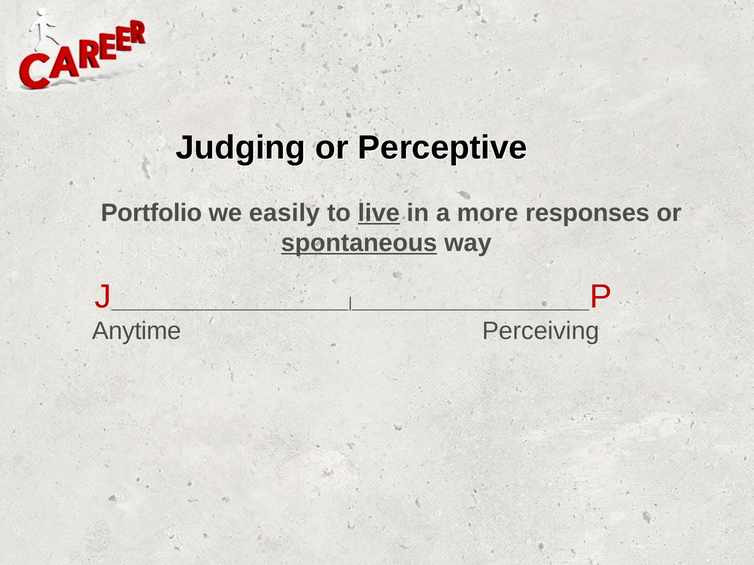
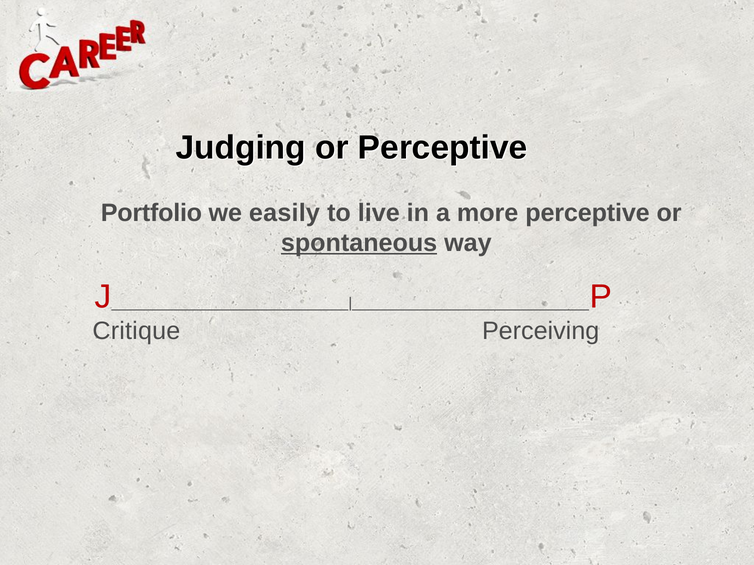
live underline: present -> none
more responses: responses -> perceptive
Anytime: Anytime -> Critique
